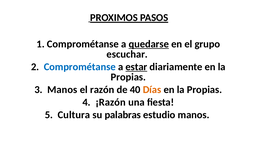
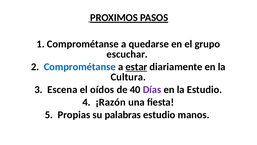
quedarse underline: present -> none
Propias at (128, 77): Propias -> Cultura
3 Manos: Manos -> Escena
razón: razón -> oídos
Días colour: orange -> purple
Propias at (204, 89): Propias -> Estudio
Cultura: Cultura -> Propias
